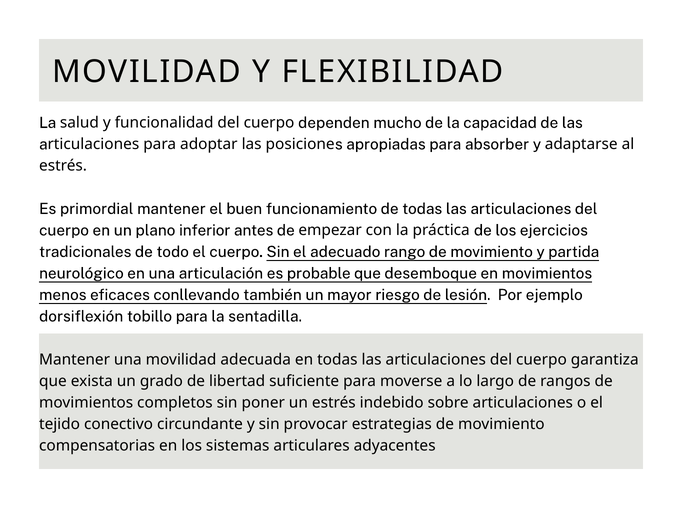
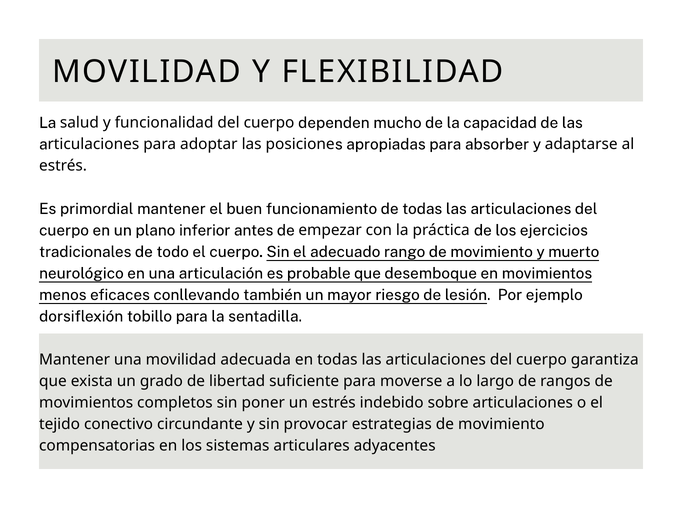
partida: partida -> muerto
